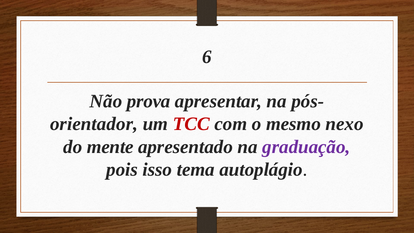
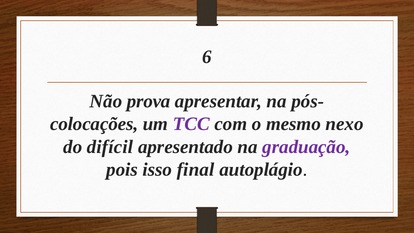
orientador: orientador -> colocações
TCC colour: red -> purple
mente: mente -> difícil
tema: tema -> final
